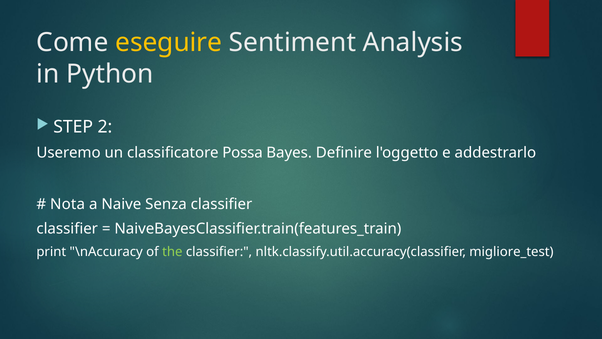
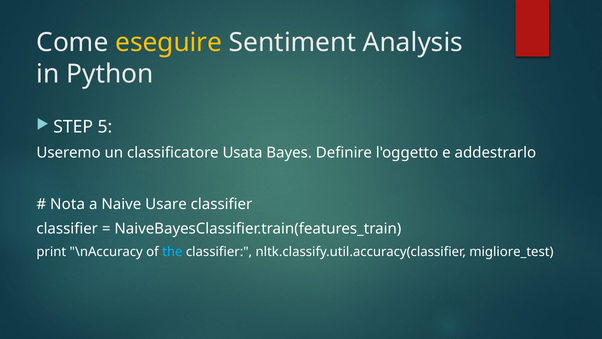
2: 2 -> 5
Possa: Possa -> Usata
Senza: Senza -> Usare
the colour: light green -> light blue
